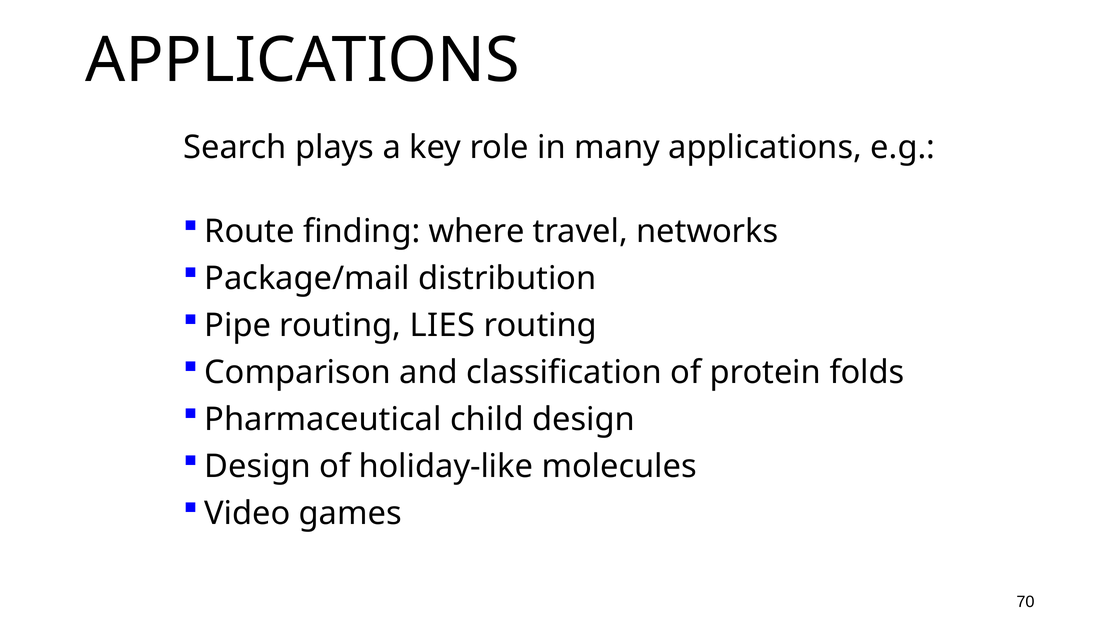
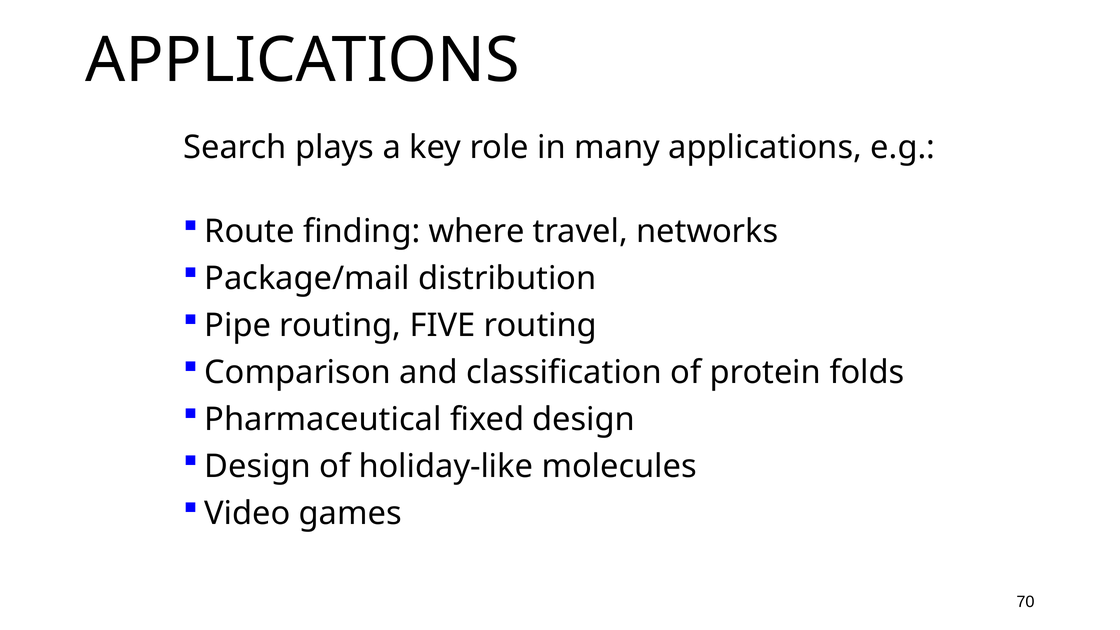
LIES: LIES -> FIVE
child: child -> fixed
